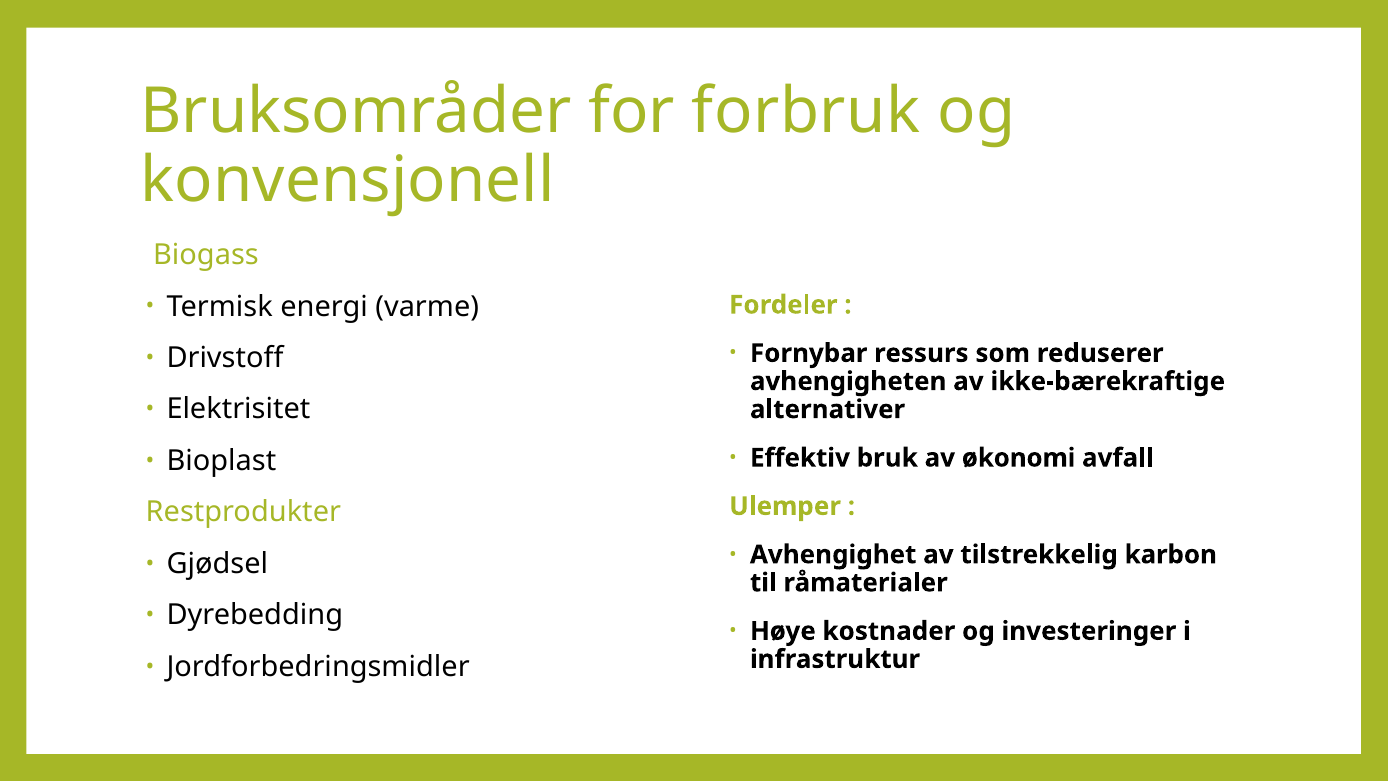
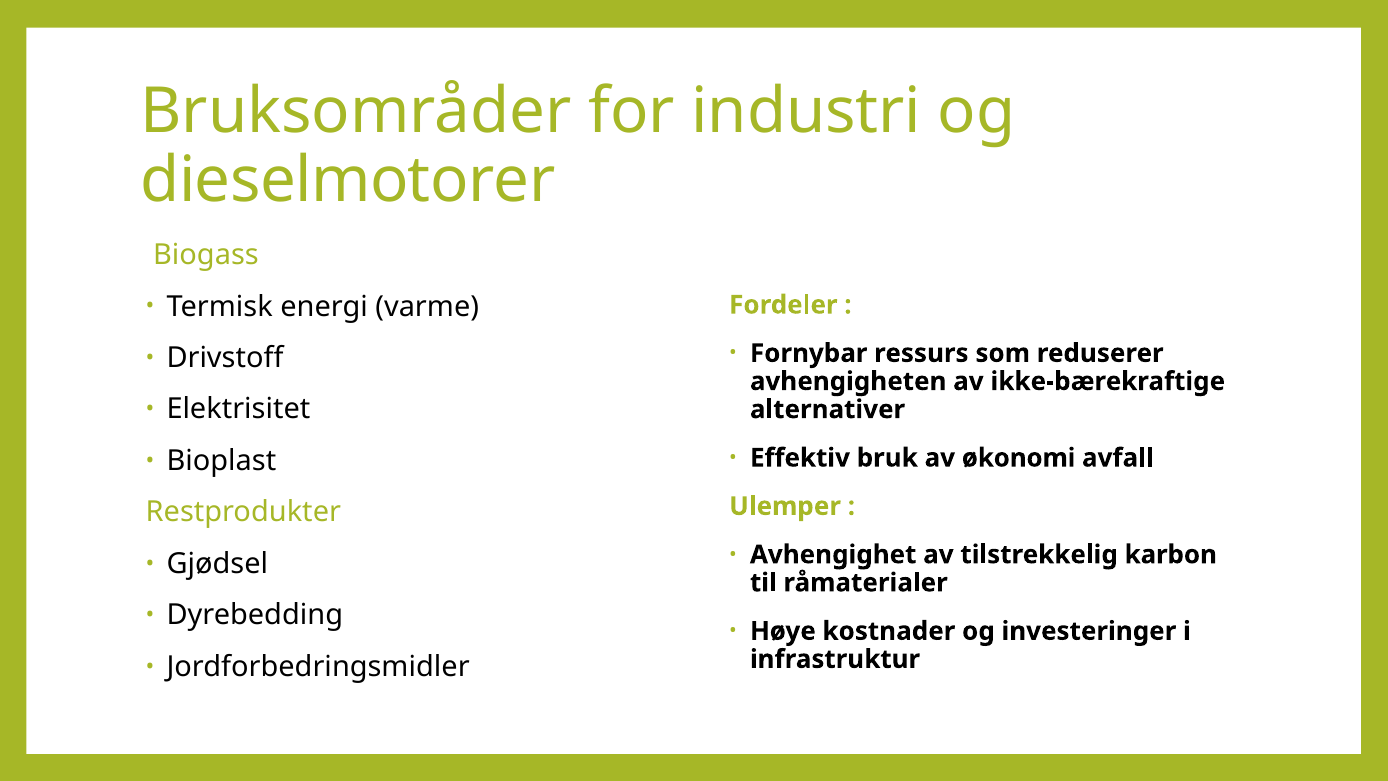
forbruk: forbruk -> industri
konvensjonell: konvensjonell -> dieselmotorer
